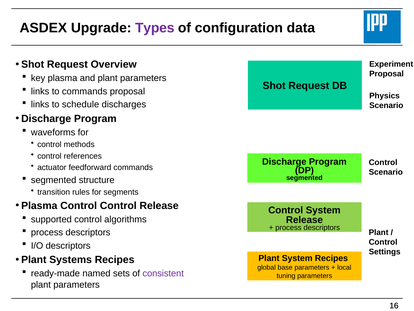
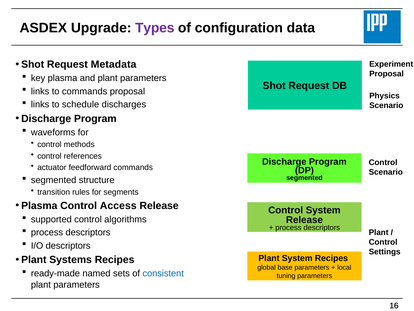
Overview: Overview -> Metadata
Control Control: Control -> Access
consistent colour: purple -> blue
